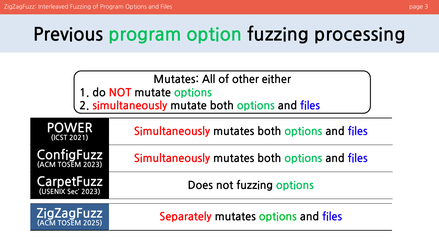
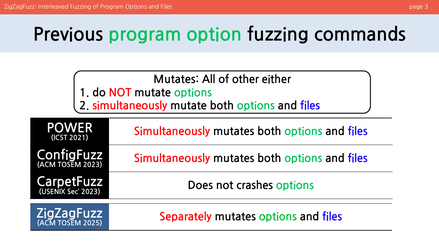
processing: processing -> commands
not fuzzing: fuzzing -> crashes
